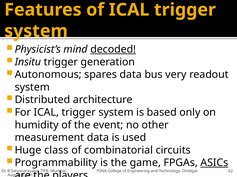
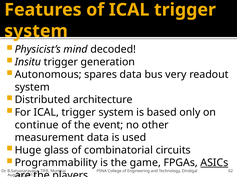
decoded underline: present -> none
humidity: humidity -> continue
class: class -> glass
